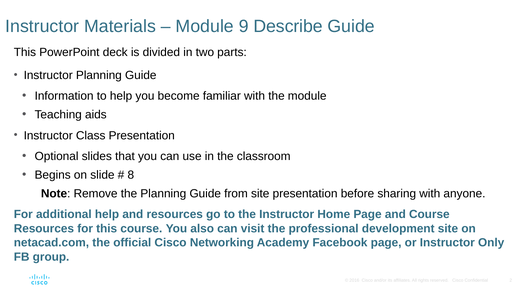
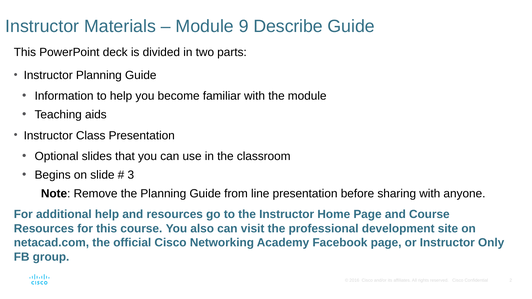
8: 8 -> 3
from site: site -> line
